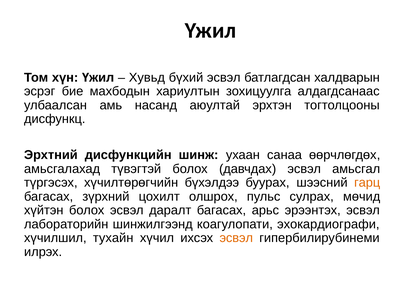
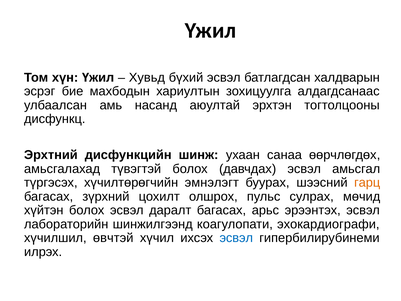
бүхэлдээ: бүхэлдээ -> эмнэлэгт
тухайн: тухайн -> өвчтэй
эсвэл at (236, 238) colour: orange -> blue
